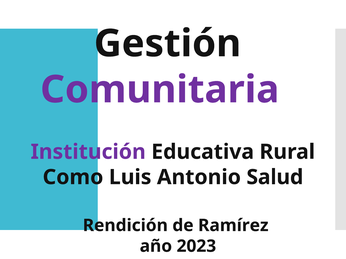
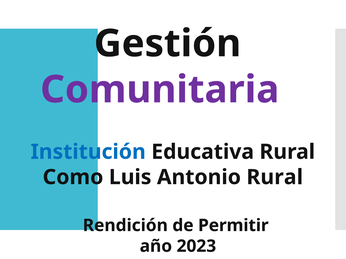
Institución colour: purple -> blue
Antonio Salud: Salud -> Rural
Ramírez: Ramírez -> Permitir
